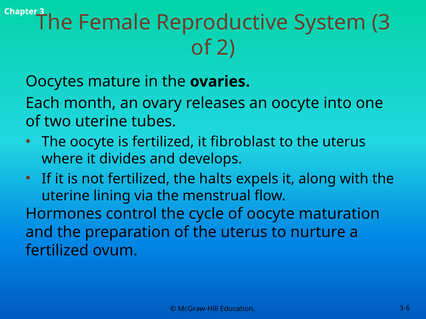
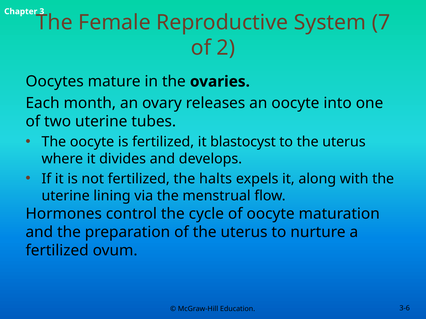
System 3: 3 -> 7
fibroblast: fibroblast -> blastocyst
